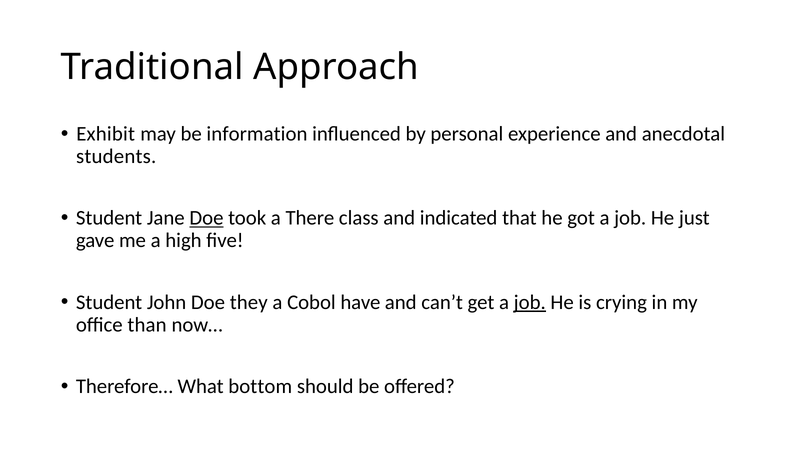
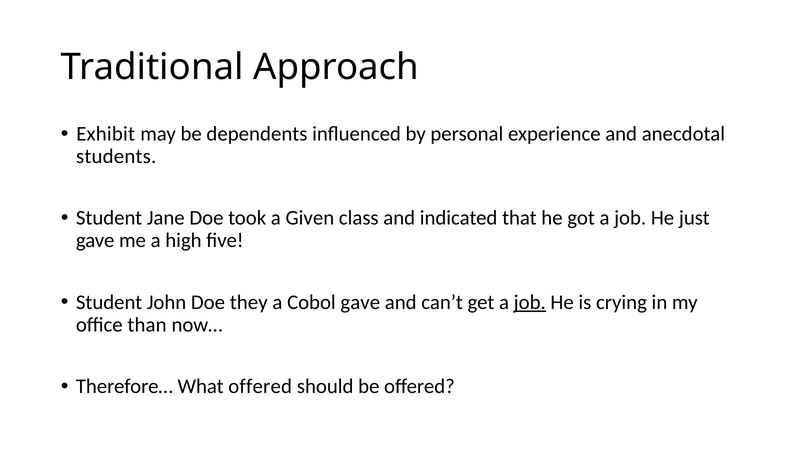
information: information -> dependents
Doe at (206, 218) underline: present -> none
There: There -> Given
Cobol have: have -> gave
What bottom: bottom -> offered
